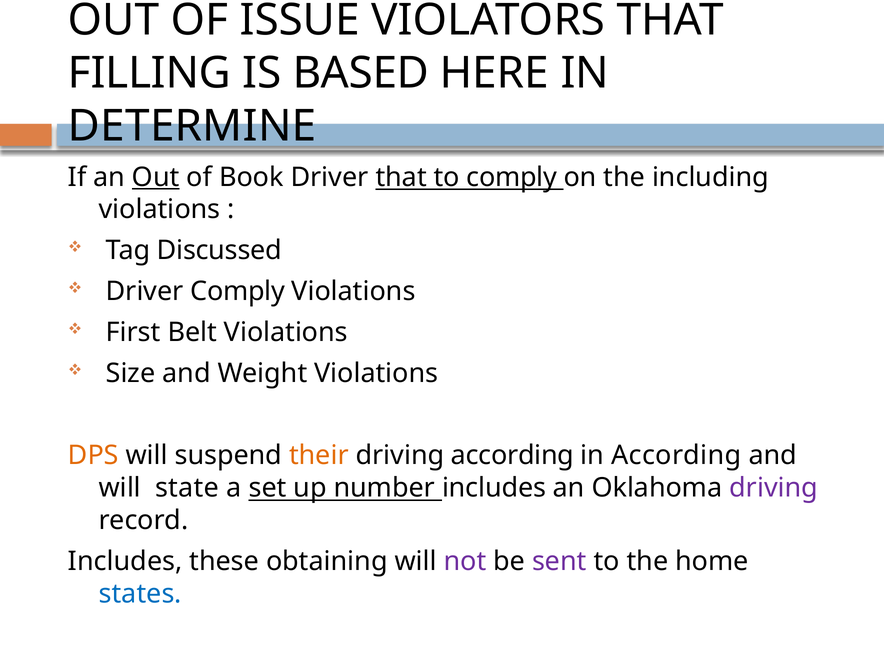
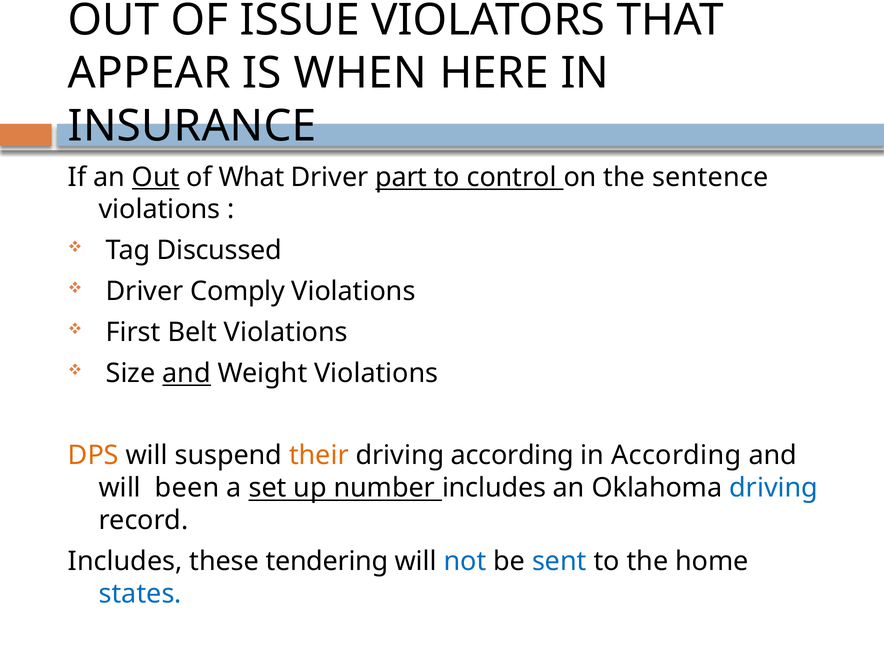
FILLING: FILLING -> APPEAR
BASED: BASED -> WHEN
DETERMINE: DETERMINE -> INSURANCE
Book: Book -> What
Driver that: that -> part
to comply: comply -> control
including: including -> sentence
and at (187, 374) underline: none -> present
state: state -> been
driving at (774, 488) colour: purple -> blue
obtaining: obtaining -> tendering
not colour: purple -> blue
sent colour: purple -> blue
